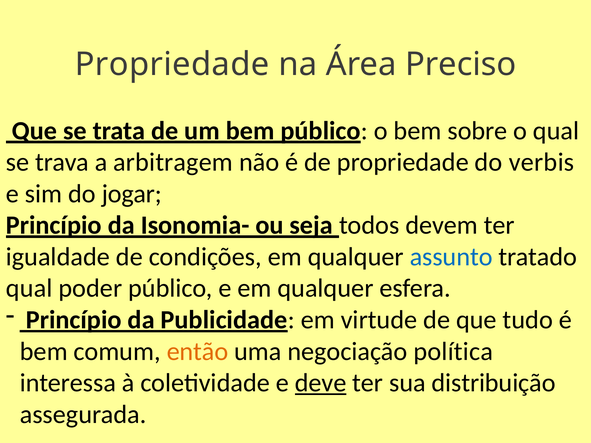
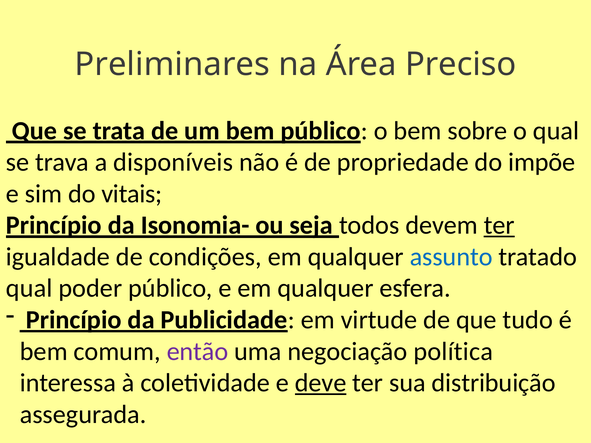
Propriedade at (172, 64): Propriedade -> Preliminares
arbitragem: arbitragem -> disponíveis
verbis: verbis -> impõe
jogar: jogar -> vitais
ter at (499, 225) underline: none -> present
então colour: orange -> purple
